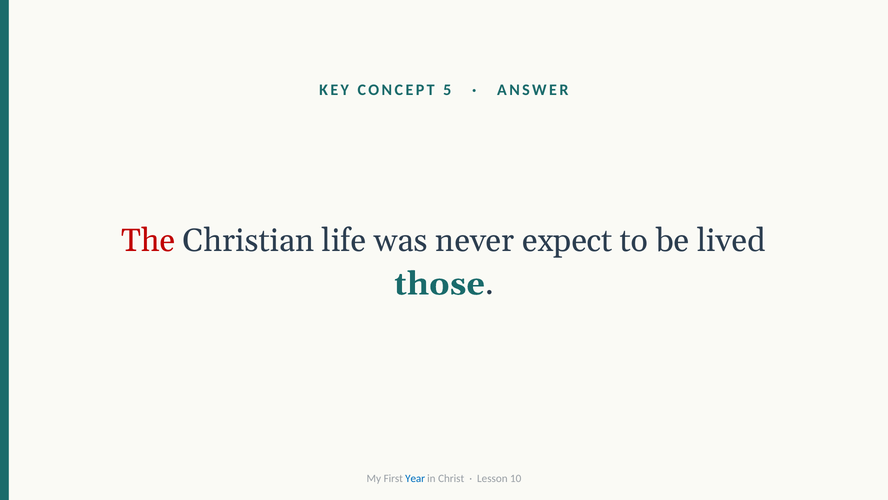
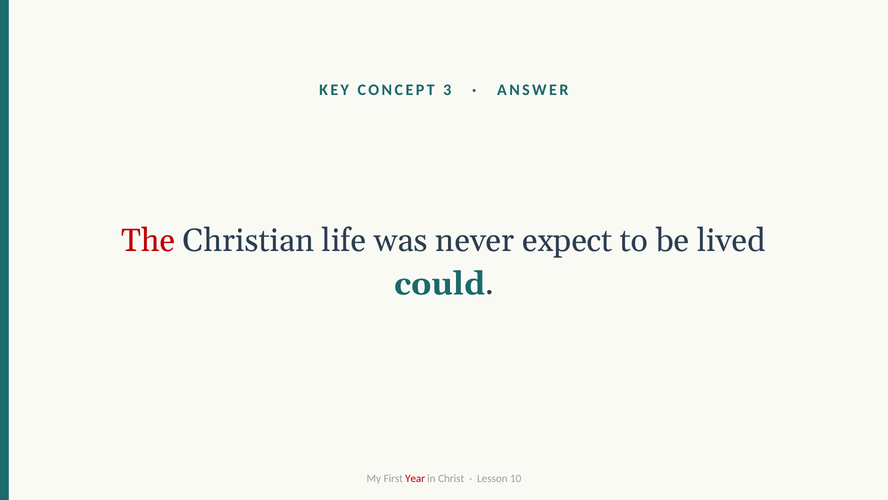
5: 5 -> 3
those: those -> could
Year colour: blue -> red
